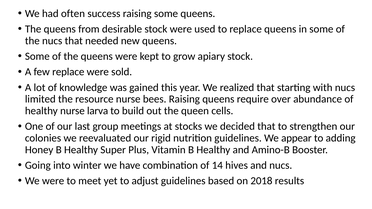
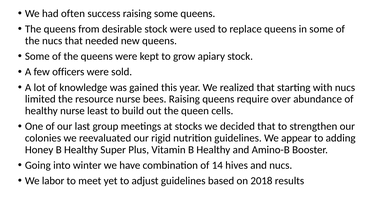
few replace: replace -> officers
larva: larva -> least
We were: were -> labor
